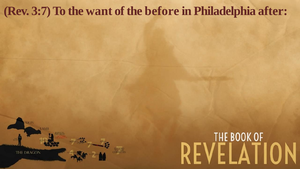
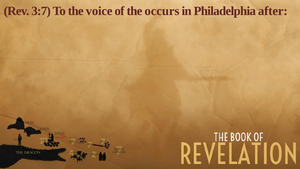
want: want -> voice
before: before -> occurs
